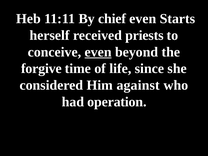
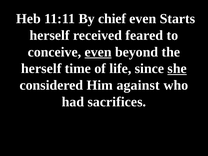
priests: priests -> feared
forgive at (41, 69): forgive -> herself
she underline: none -> present
operation: operation -> sacrifices
